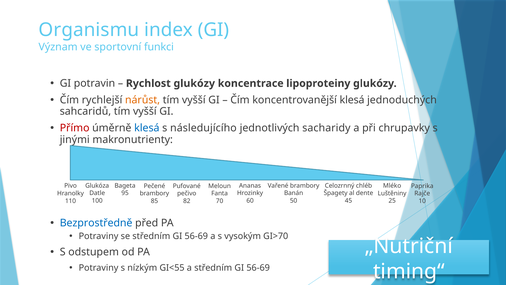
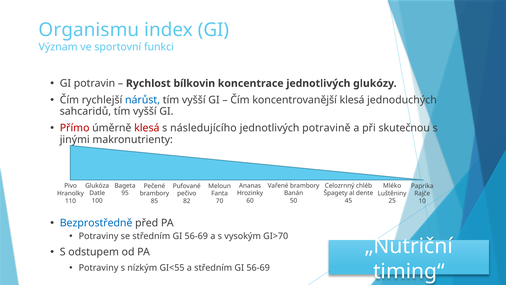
Rychlost glukózy: glukózy -> bílkovin
koncentrace lipoproteiny: lipoproteiny -> jednotlivých
nárůst colour: orange -> blue
klesá at (147, 128) colour: blue -> red
sacharidy: sacharidy -> potravině
chrupavky: chrupavky -> skutečnou
